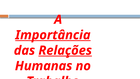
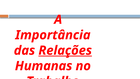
Importância underline: present -> none
